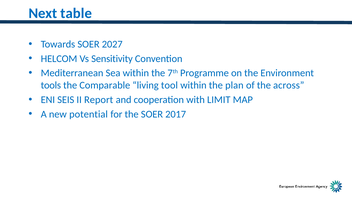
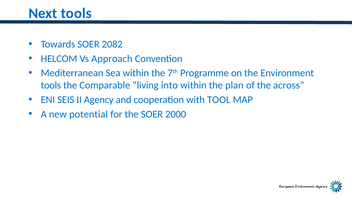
Next table: table -> tools
2027: 2027 -> 2082
Sensitivity: Sensitivity -> Approach
tool: tool -> into
Report: Report -> Agency
LIMIT: LIMIT -> TOOL
2017: 2017 -> 2000
